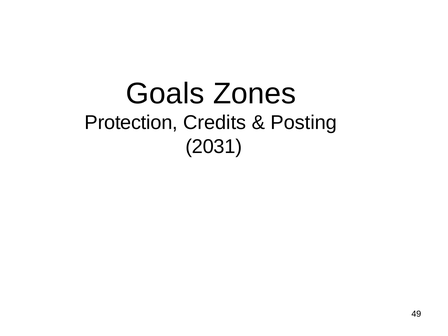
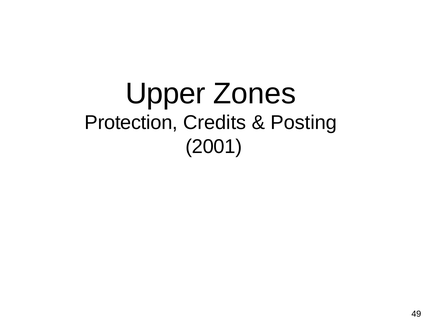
Goals: Goals -> Upper
2031: 2031 -> 2001
